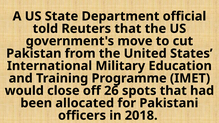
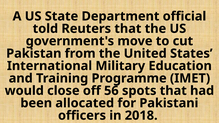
26: 26 -> 56
